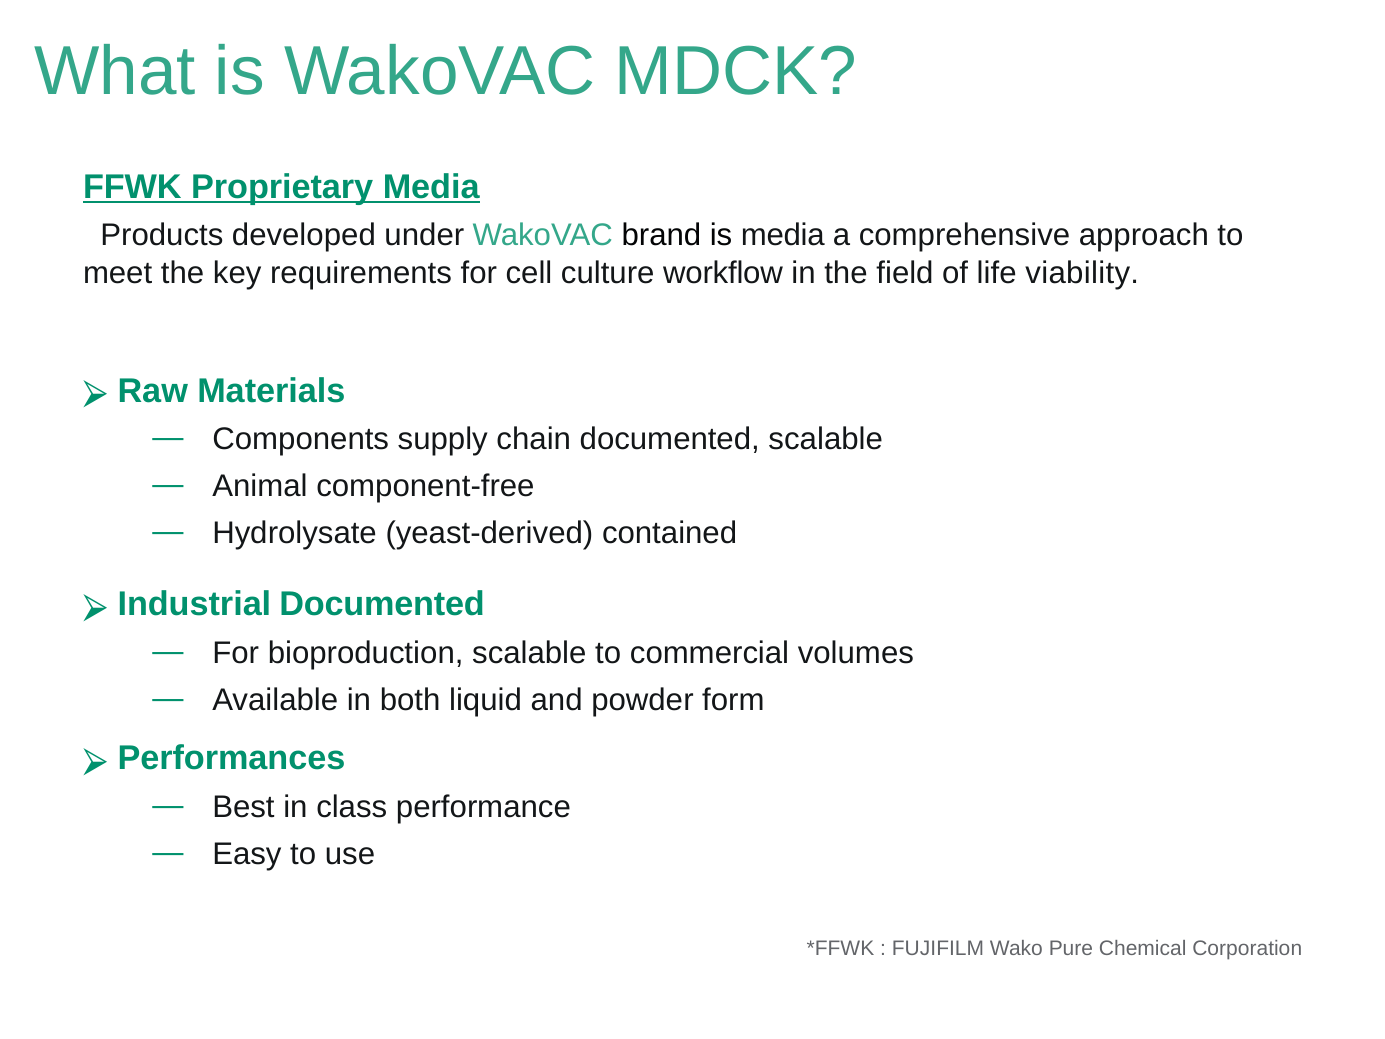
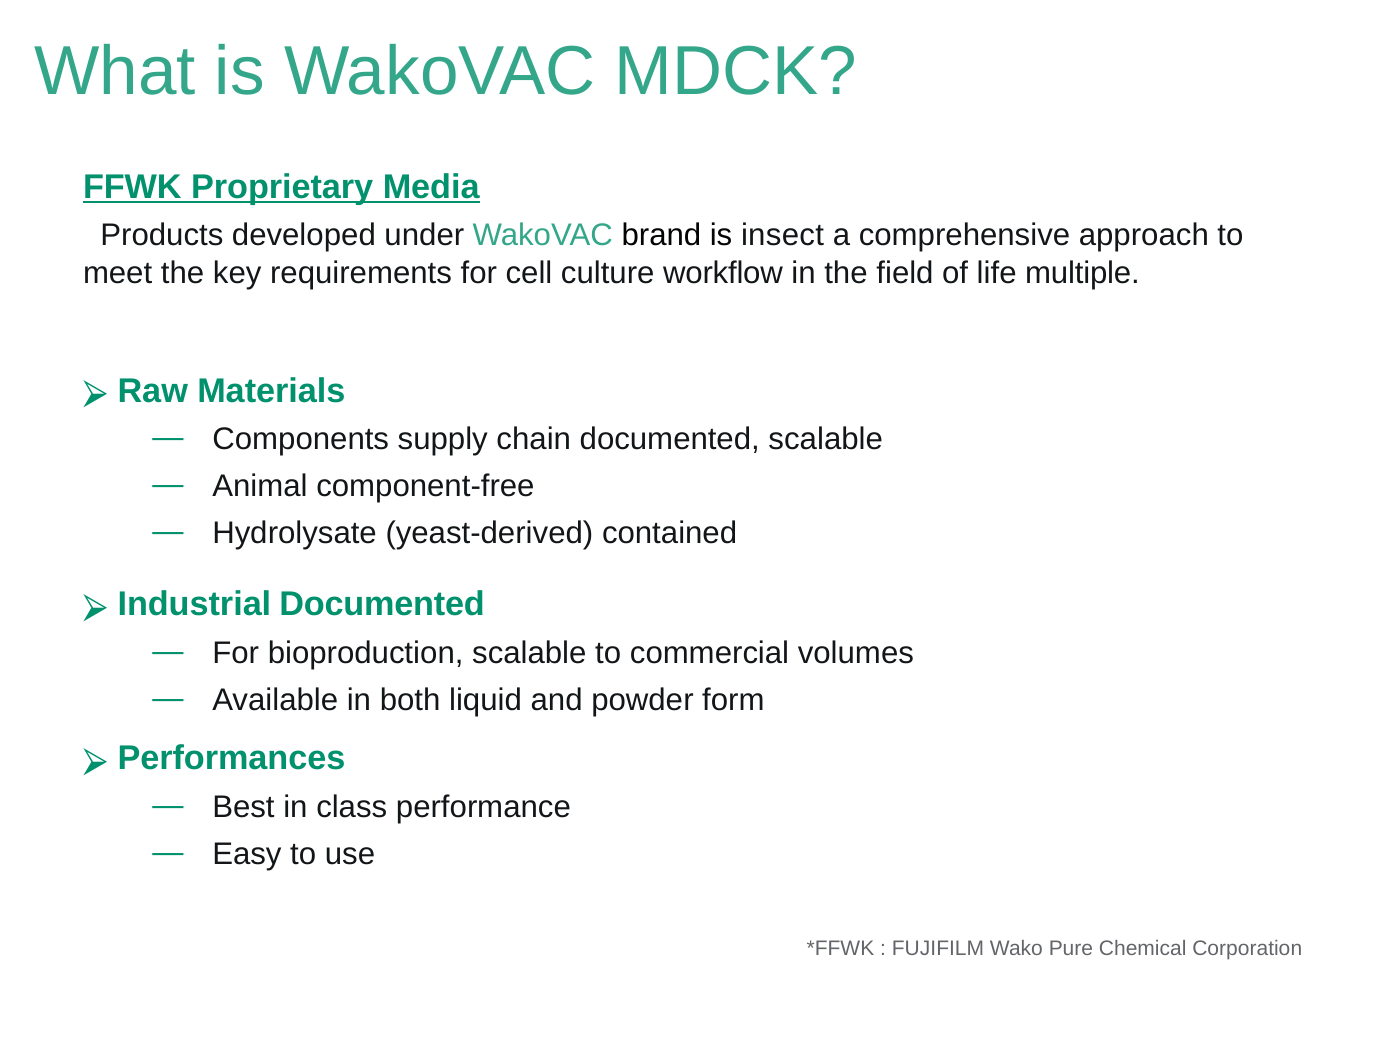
is media: media -> insect
viability: viability -> multiple
